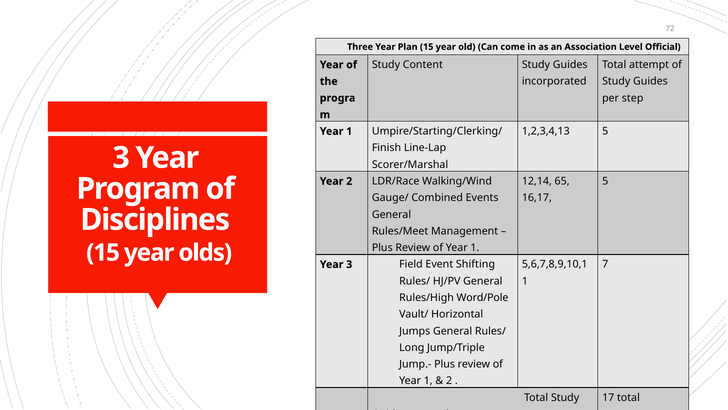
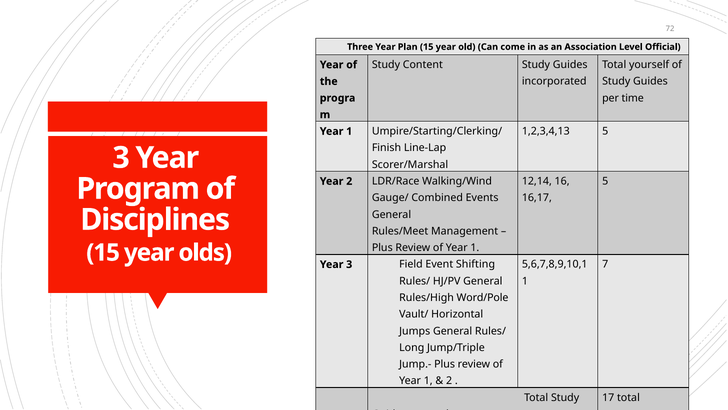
attempt: attempt -> yourself
step: step -> time
65: 65 -> 16
